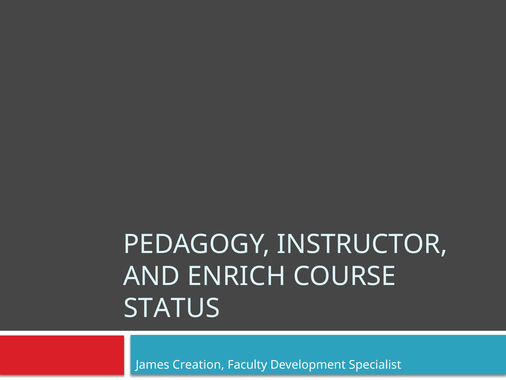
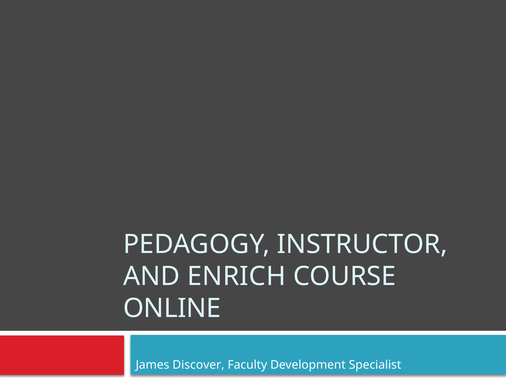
STATUS: STATUS -> ONLINE
Creation: Creation -> Discover
